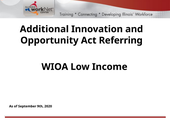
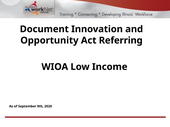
Additional: Additional -> Document
